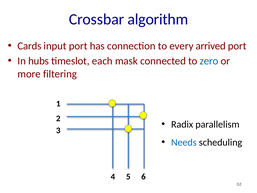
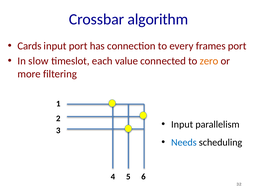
arrived: arrived -> frames
hubs: hubs -> slow
mask: mask -> value
zero colour: blue -> orange
Radix at (182, 124): Radix -> Input
